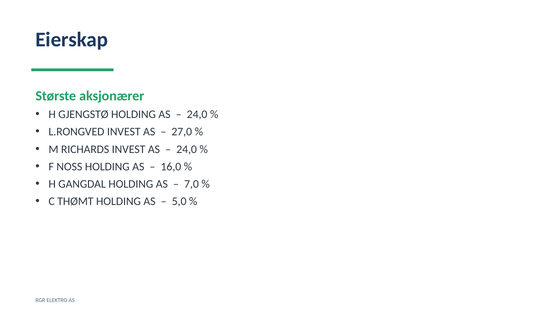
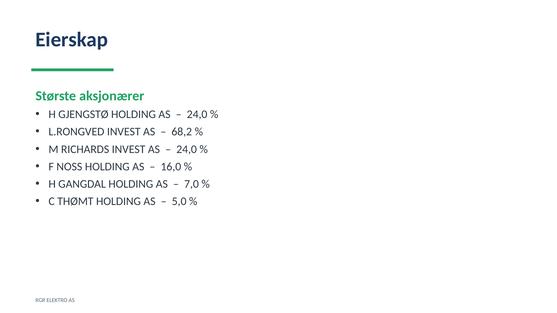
27,0: 27,0 -> 68,2
